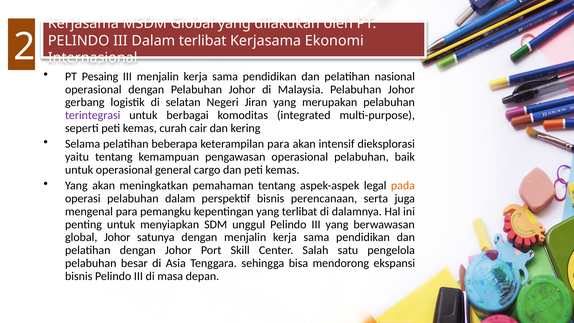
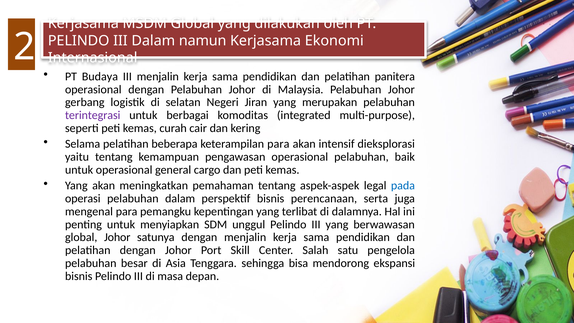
Dalam terlibat: terlibat -> namun
Pesaing: Pesaing -> Budaya
nasional: nasional -> panitera
pada colour: orange -> blue
